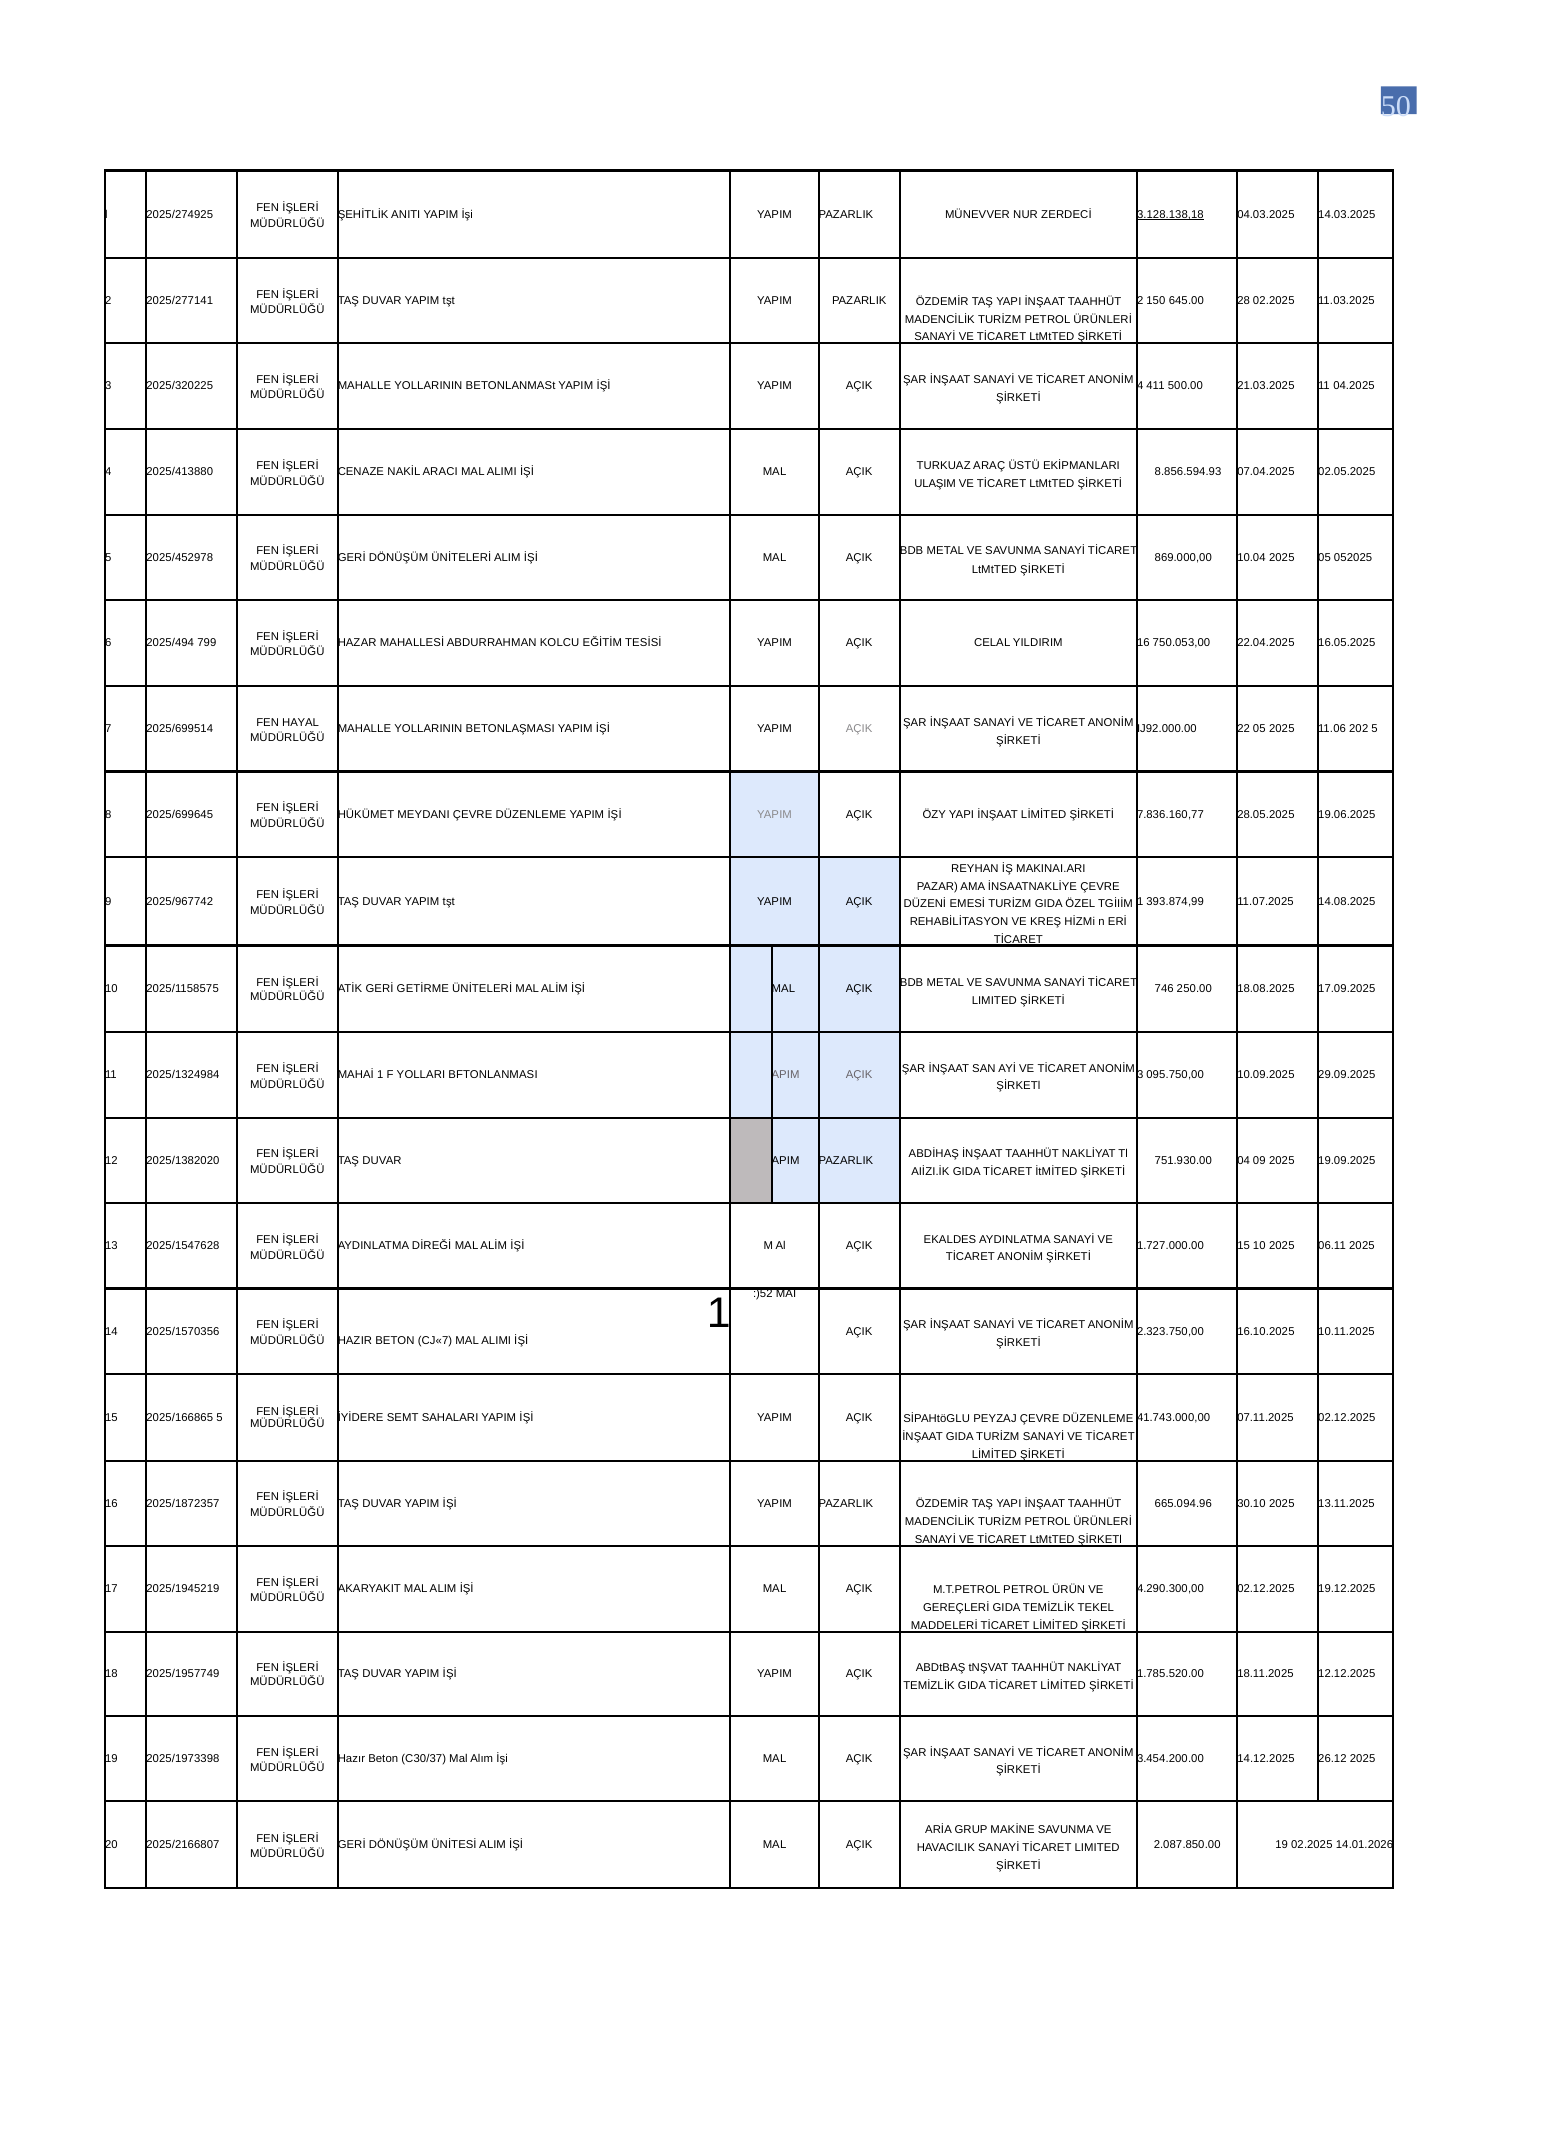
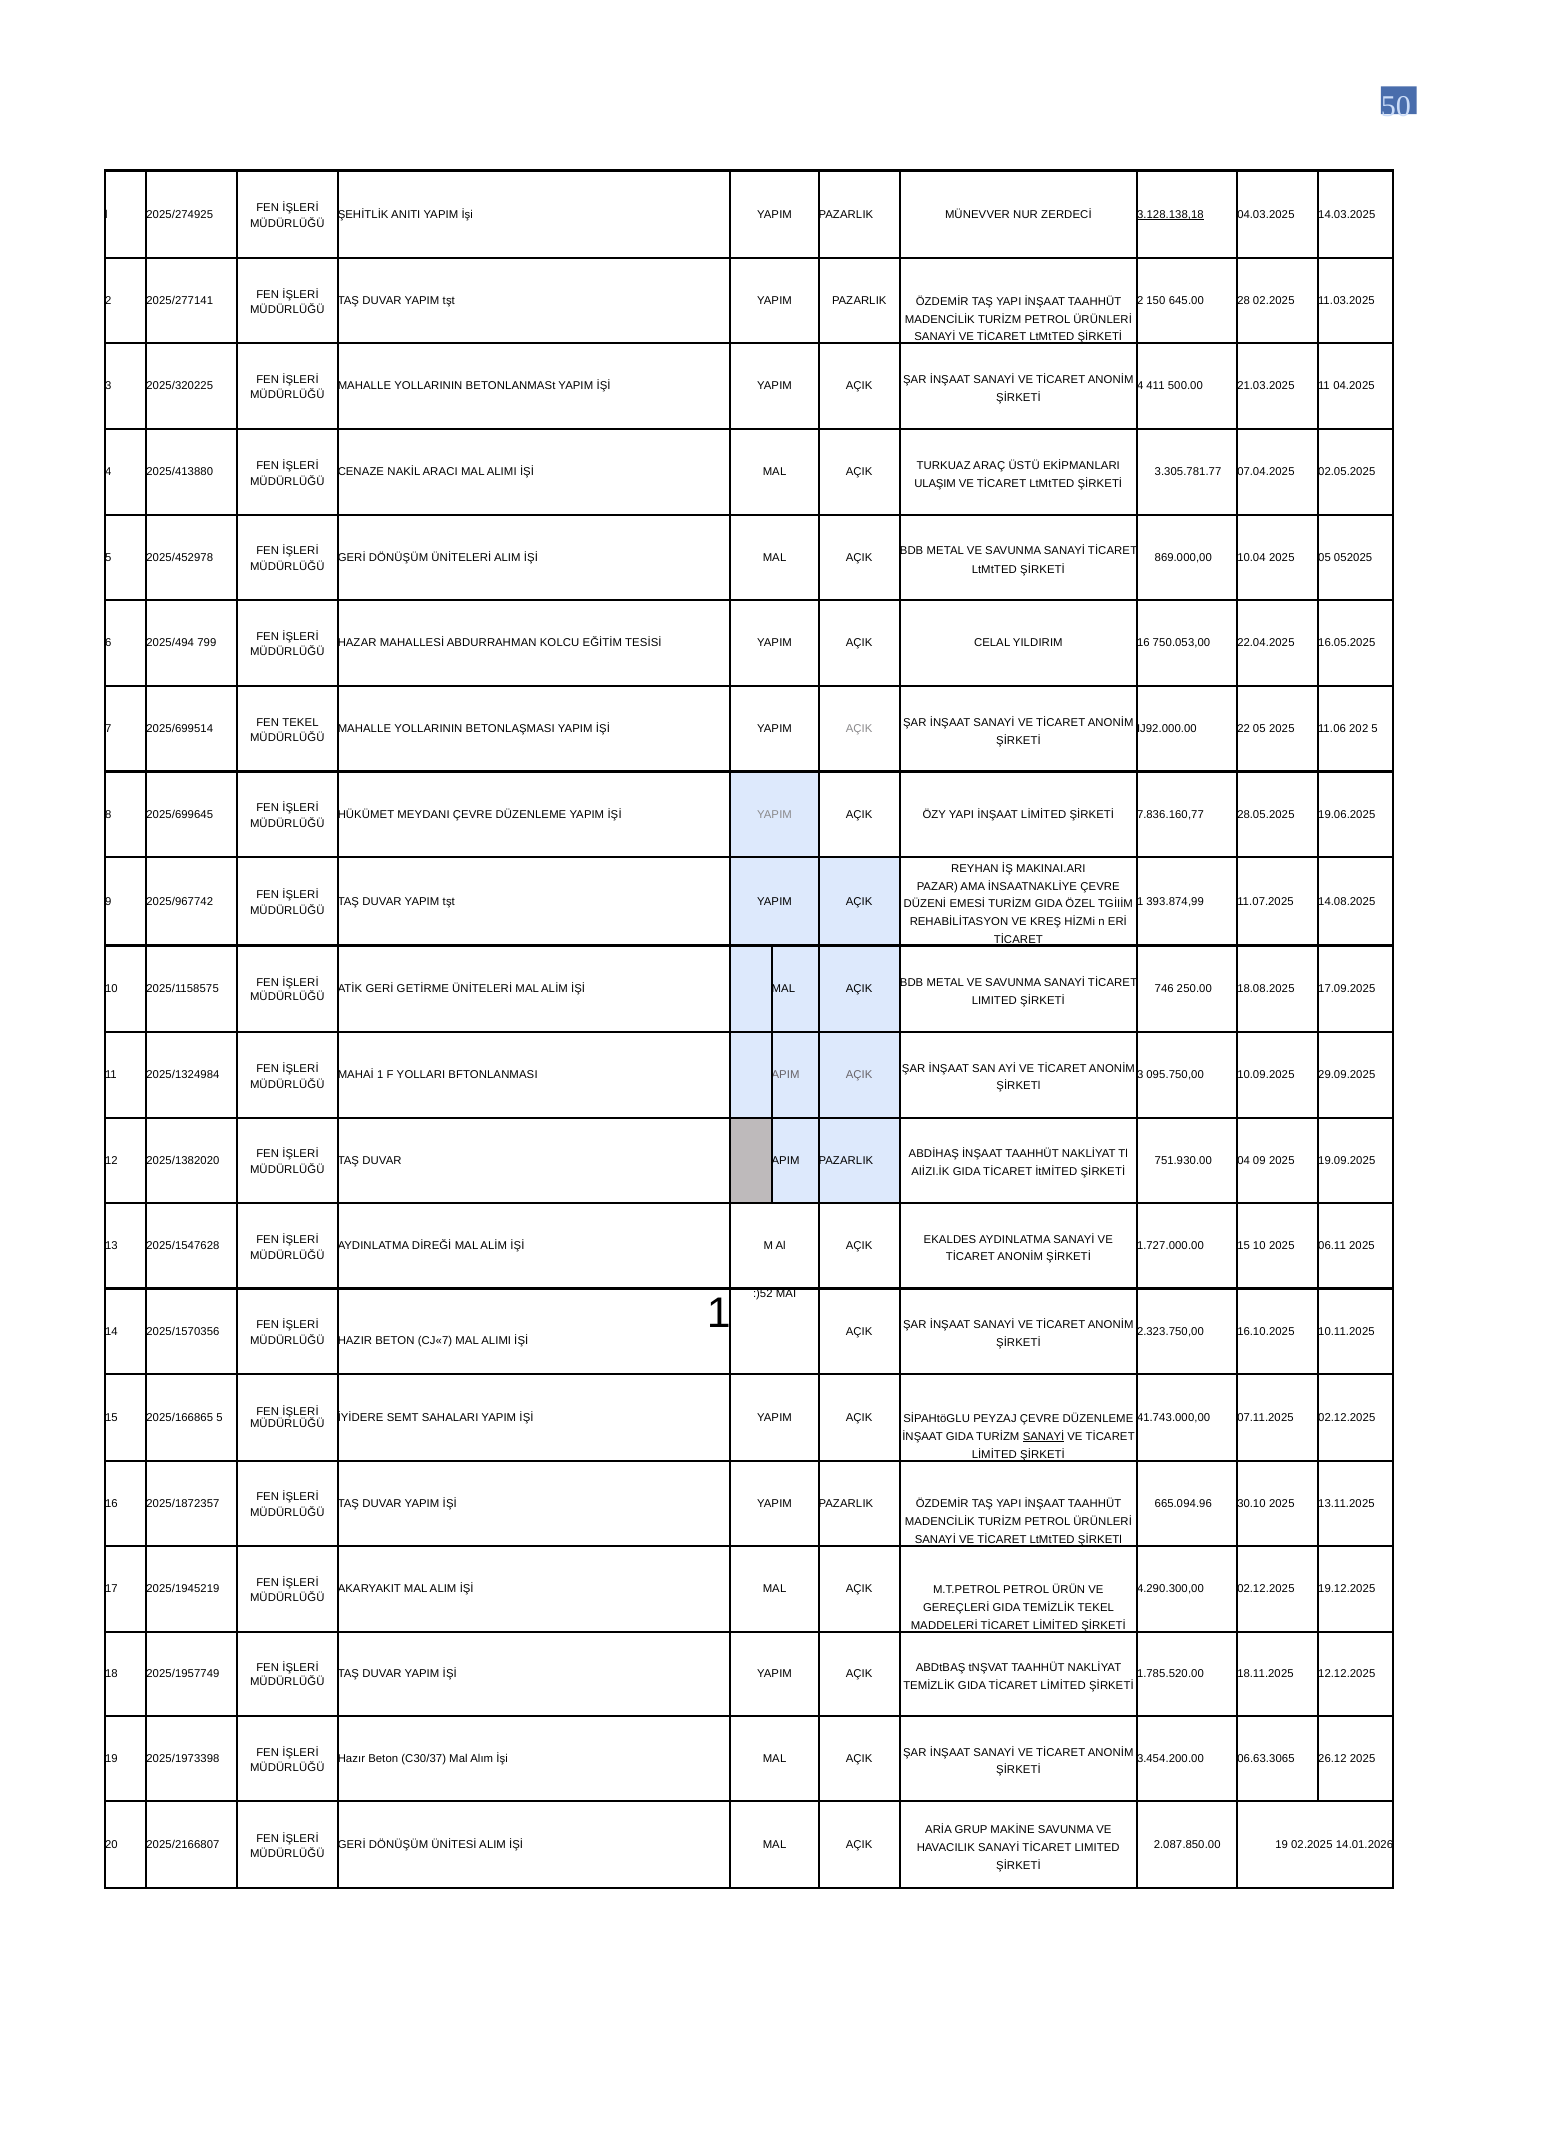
8.856.594.93: 8.856.594.93 -> 3.305.781.77
FEN HAYAL: HAYAL -> TEKEL
SANAYİ at (1044, 1436) underline: none -> present
14.12.2025: 14.12.2025 -> 06.63.3065
